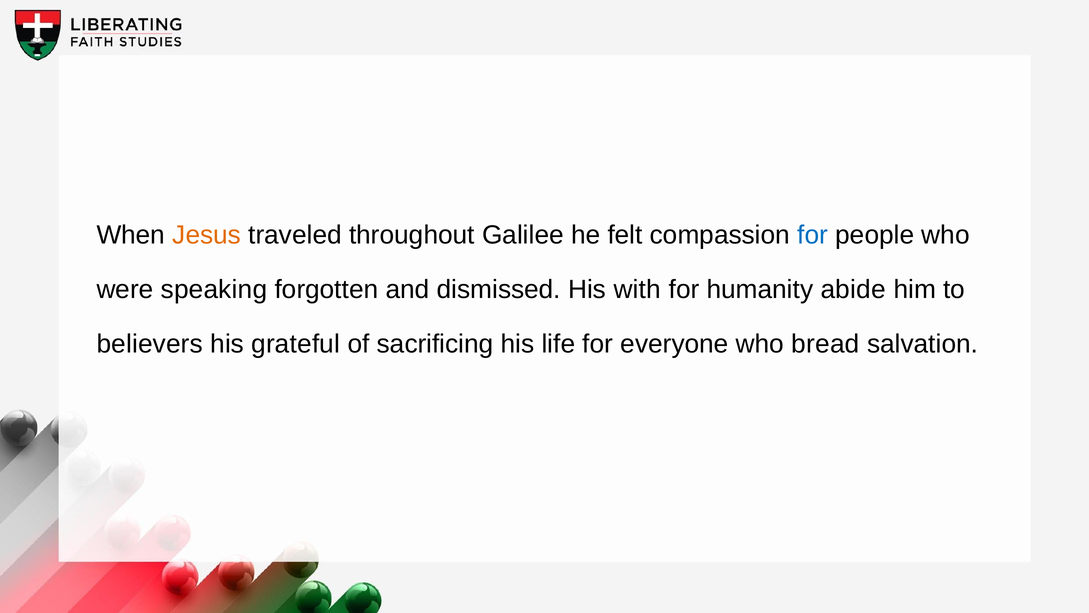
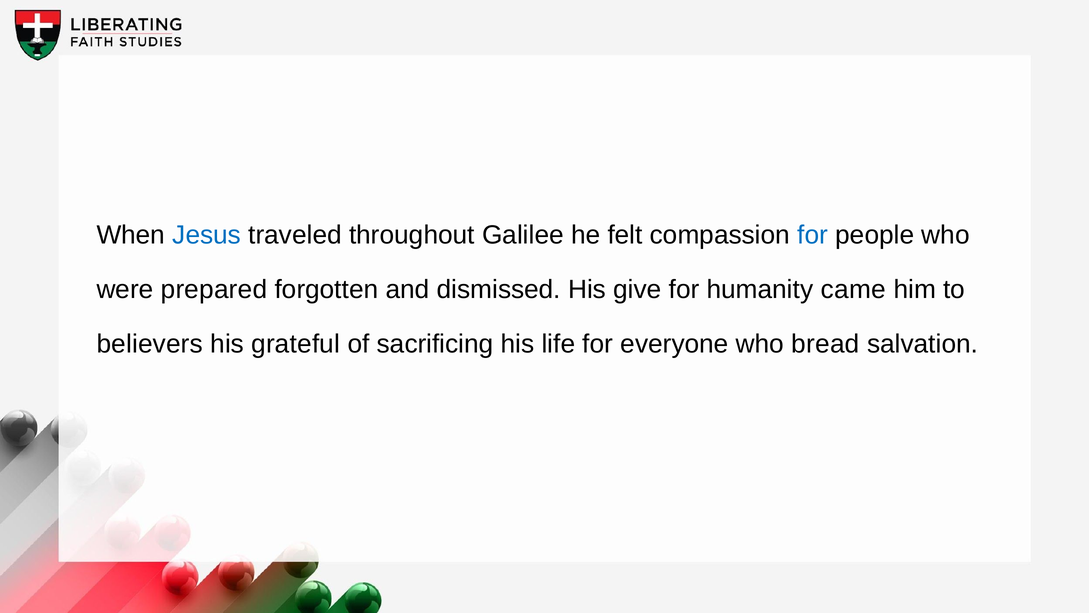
Jesus colour: orange -> blue
speaking: speaking -> prepared
with: with -> give
abide: abide -> came
